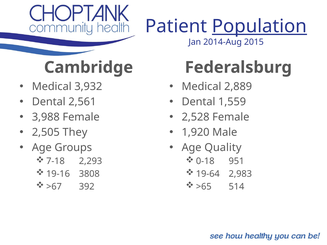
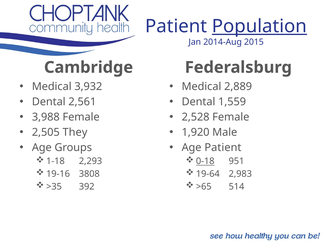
Age Quality: Quality -> Patient
7-18: 7-18 -> 1-18
0-18 underline: none -> present
>67: >67 -> >35
